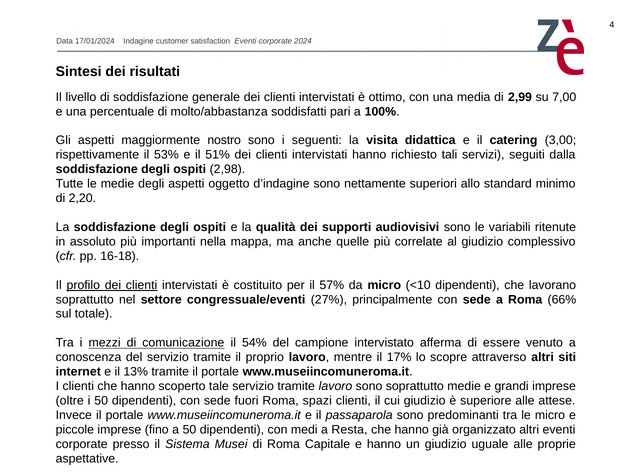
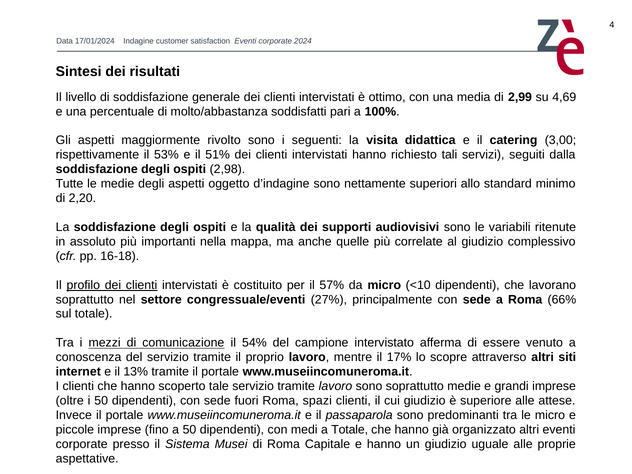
7,00: 7,00 -> 4,69
nostro: nostro -> rivolto
a Resta: Resta -> Totale
